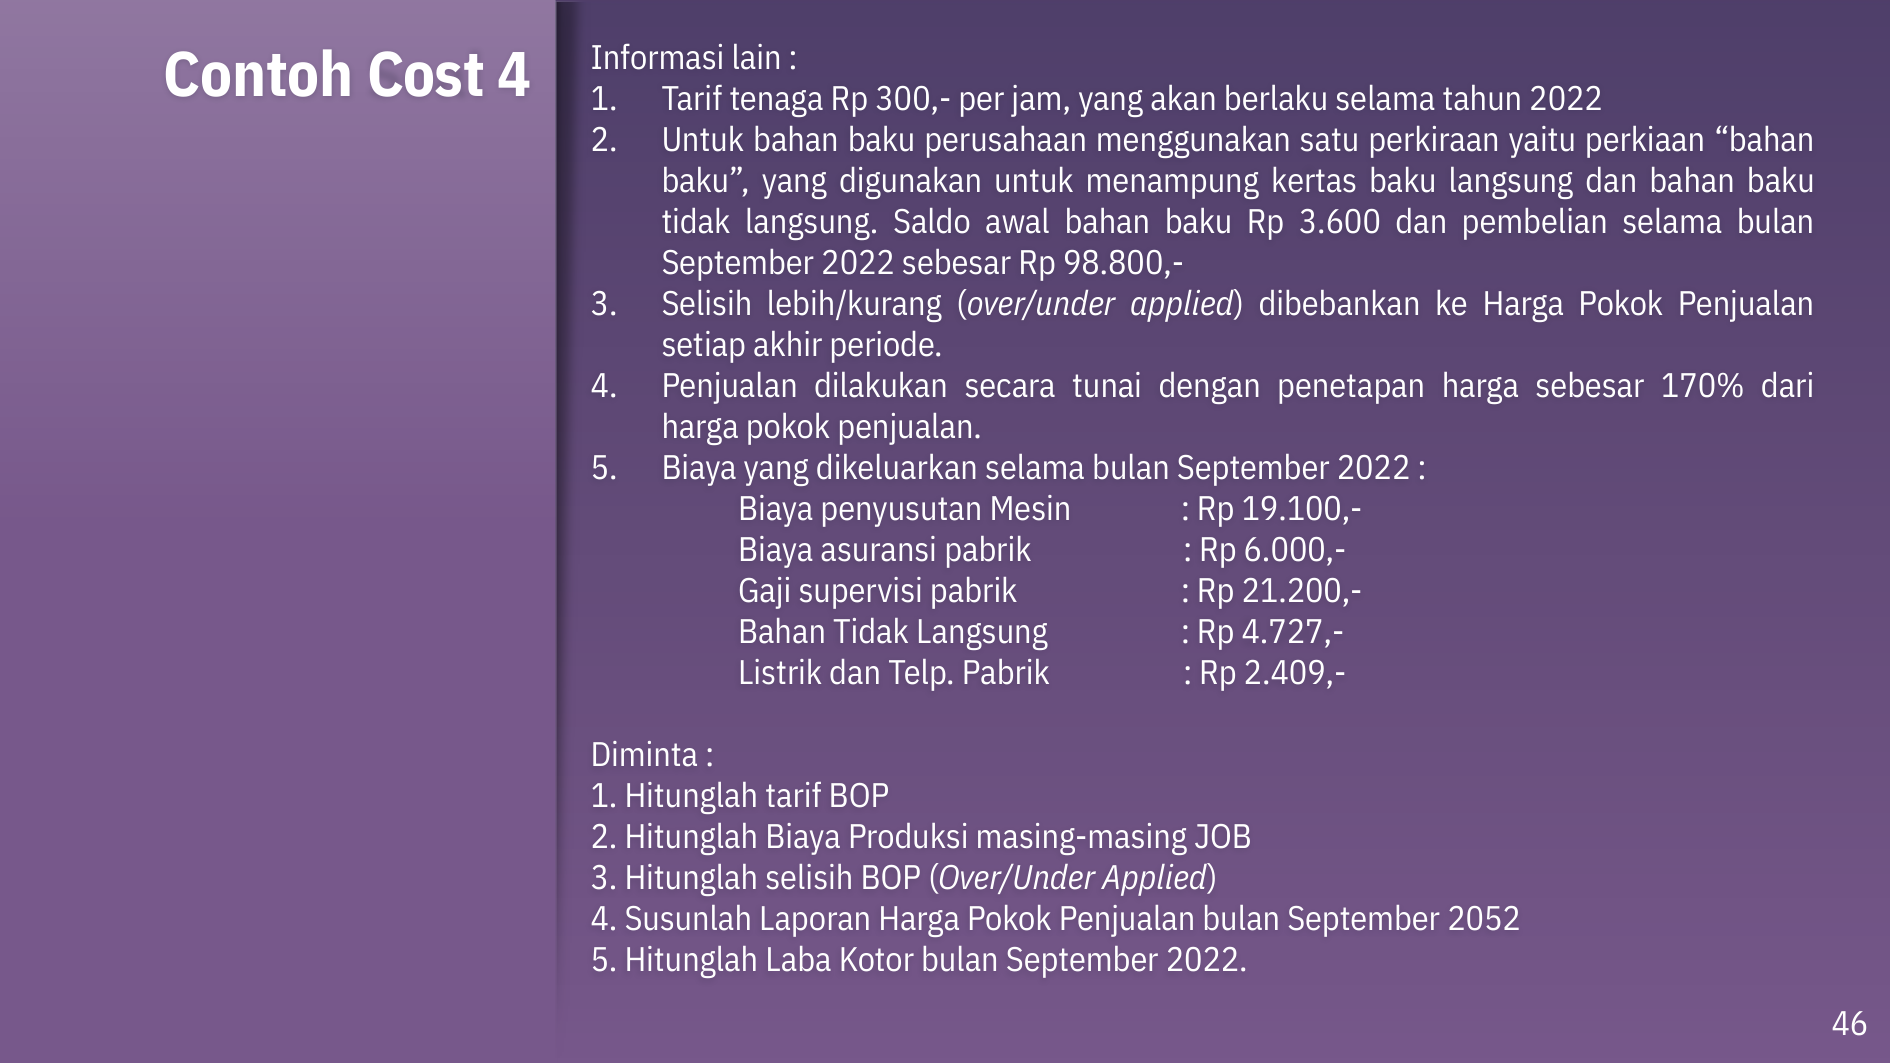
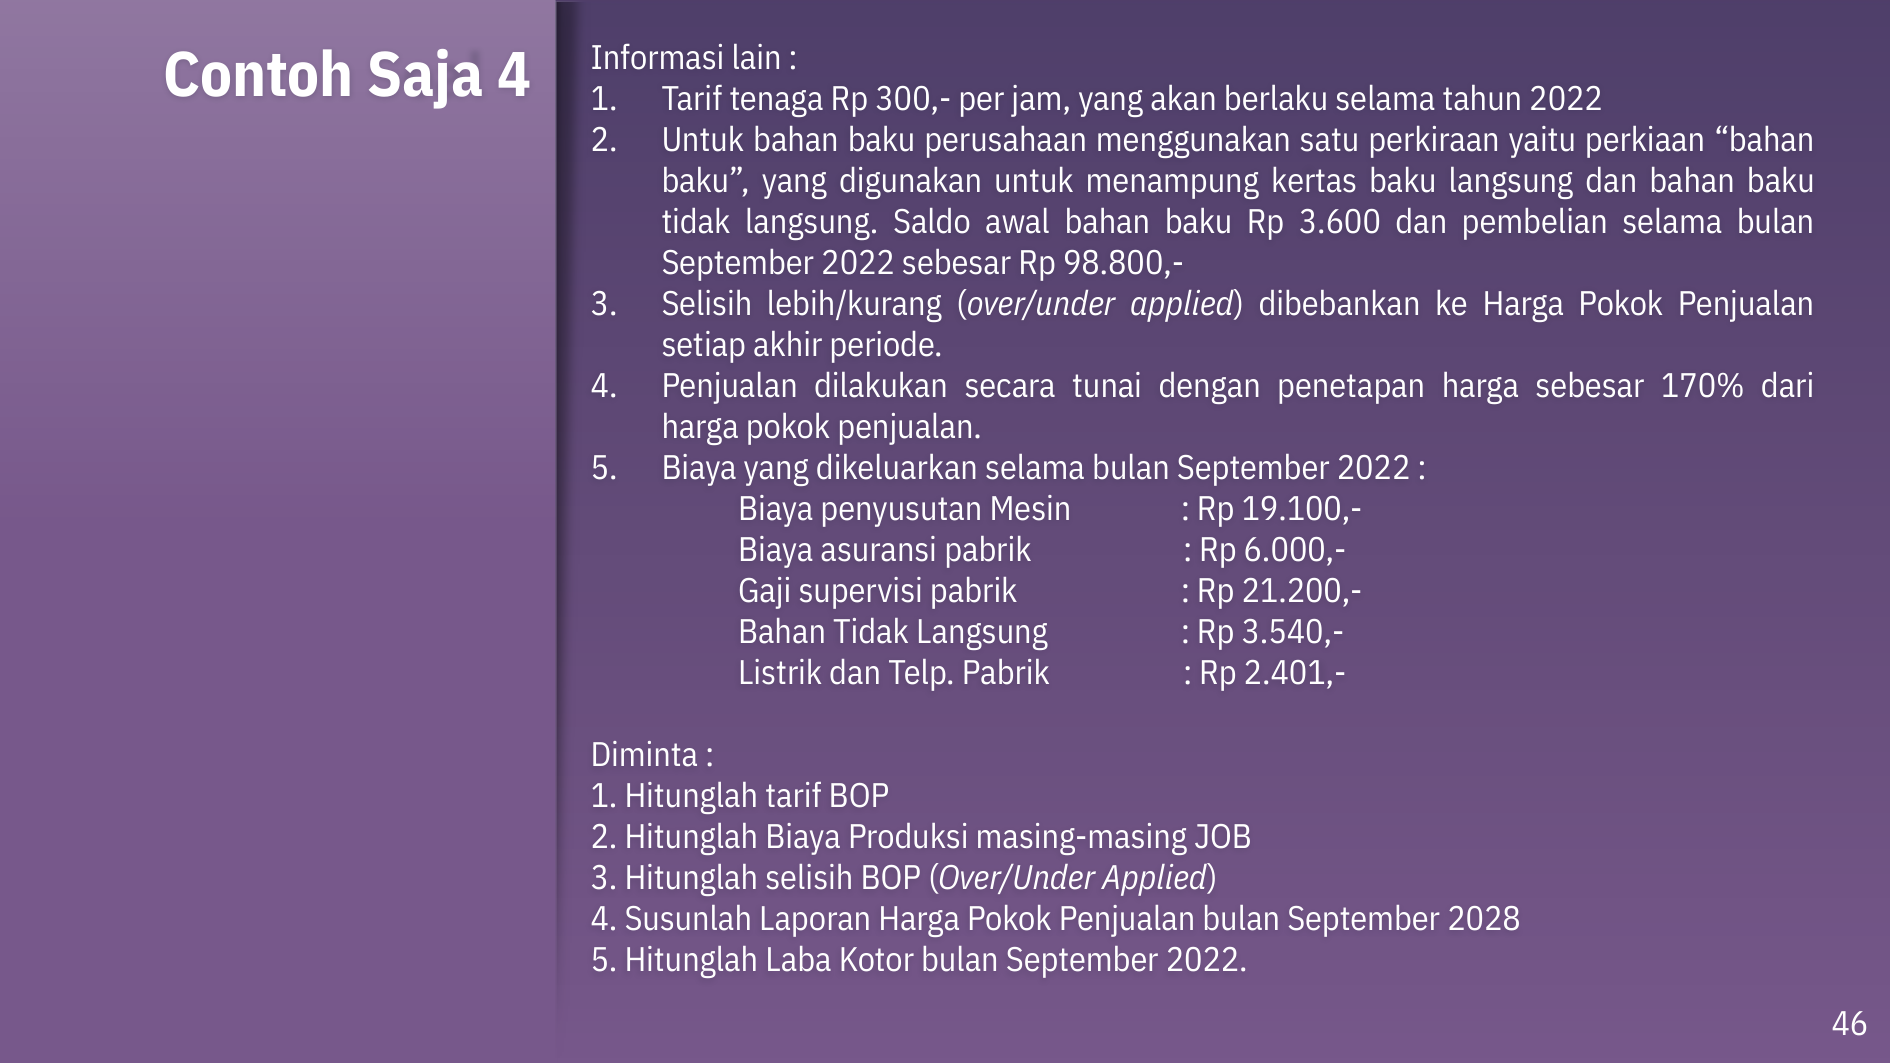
Cost: Cost -> Saja
4.727,-: 4.727,- -> 3.540,-
2.409,-: 2.409,- -> 2.401,-
2052: 2052 -> 2028
